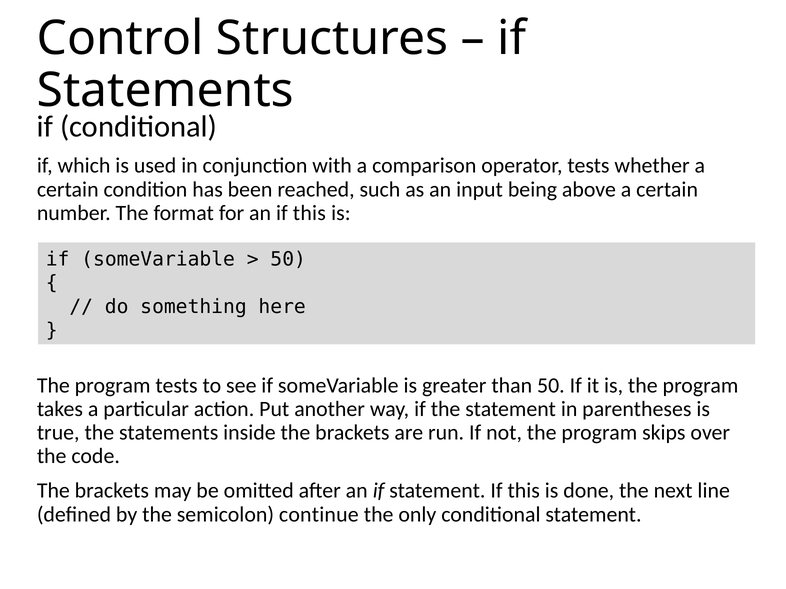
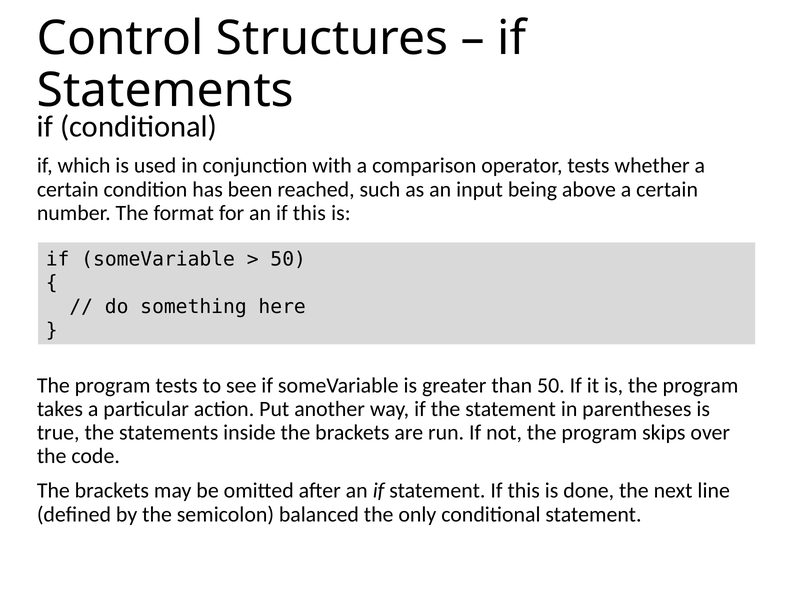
continue: continue -> balanced
